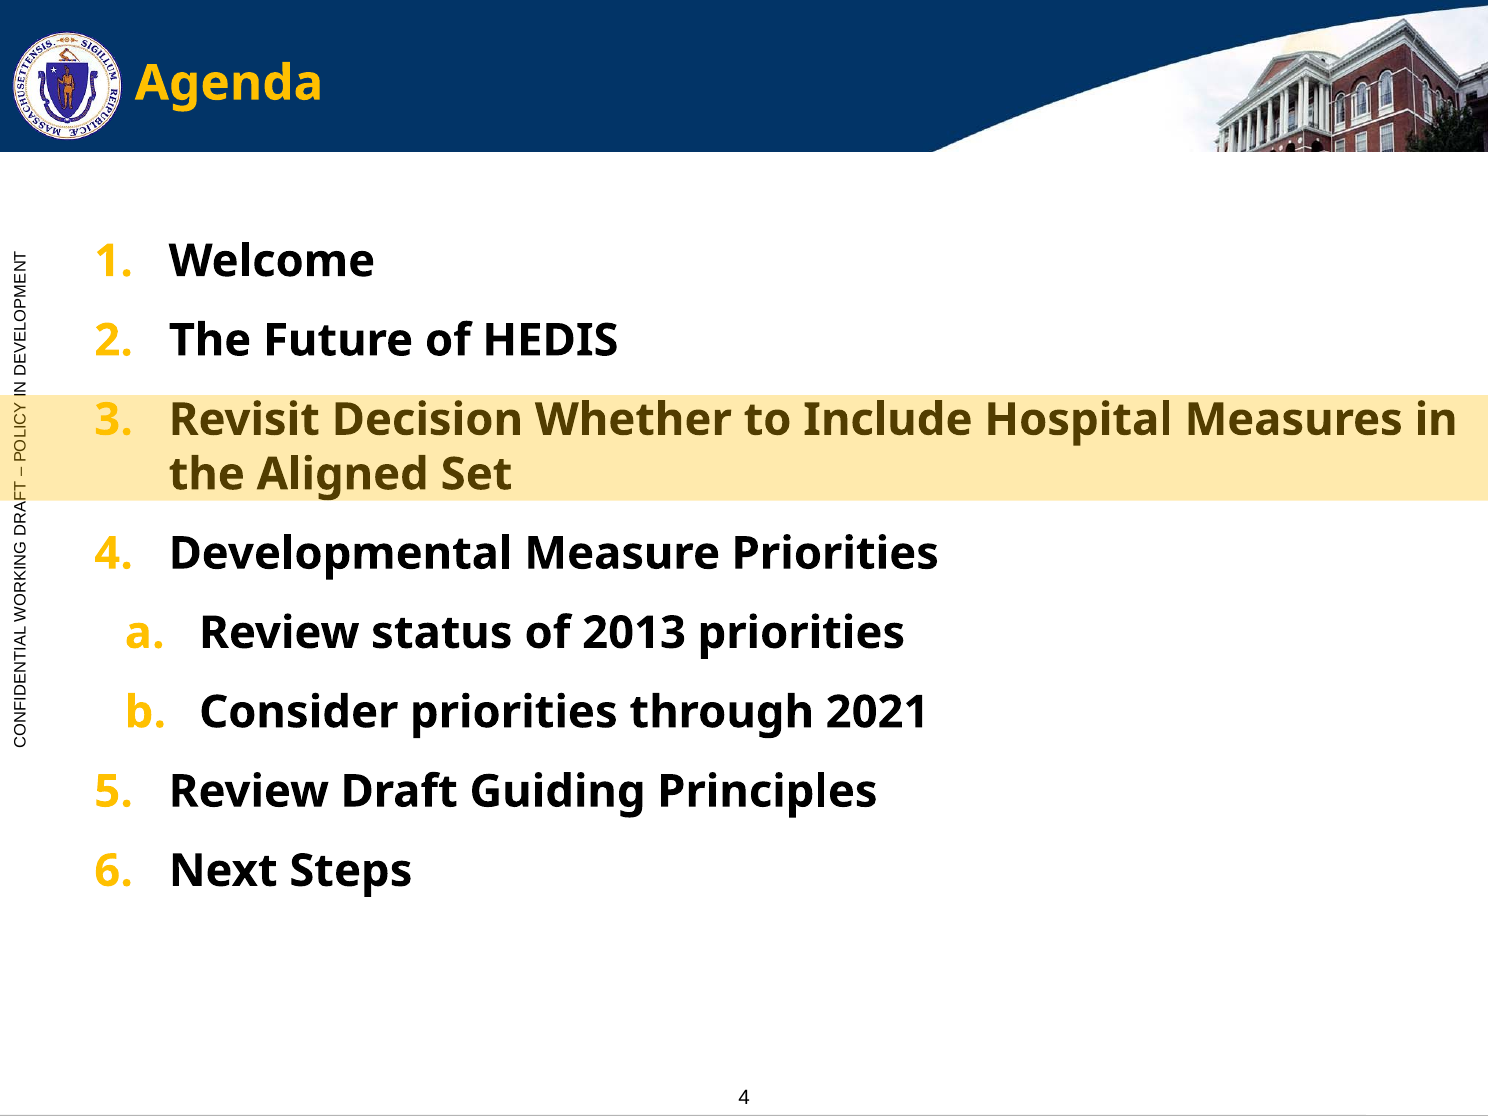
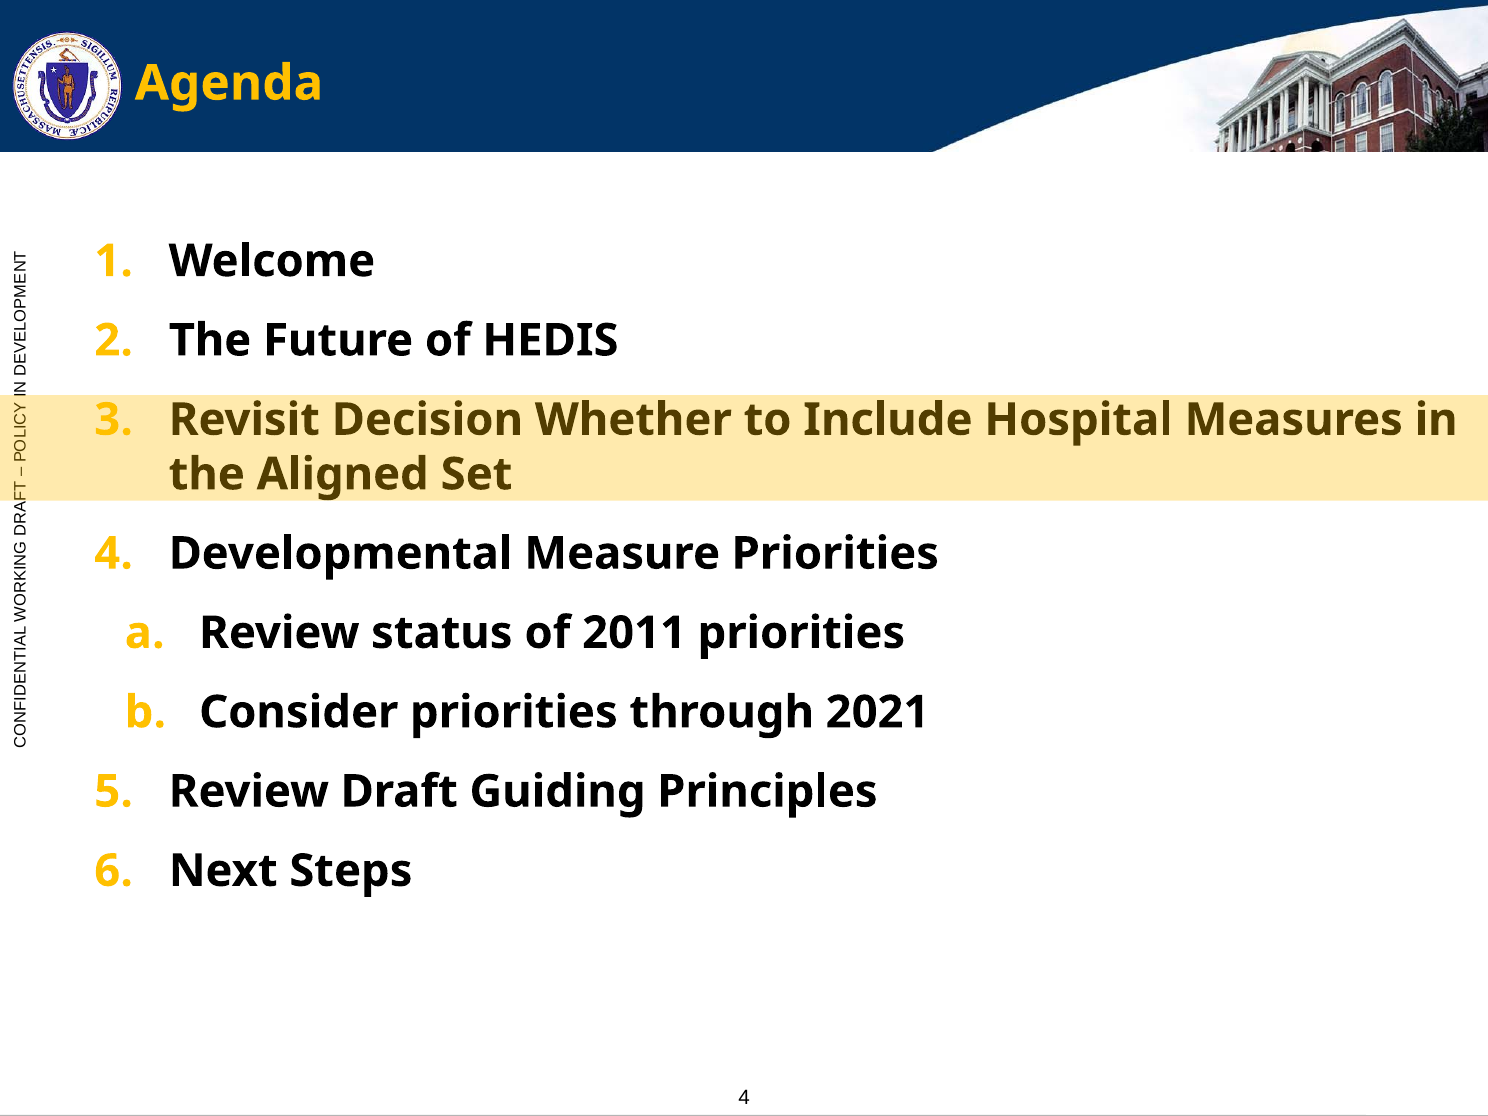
2013: 2013 -> 2011
